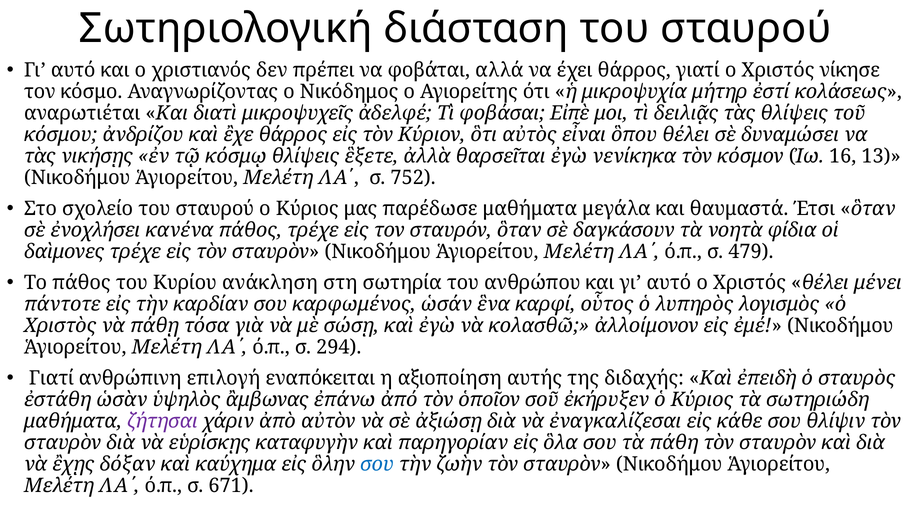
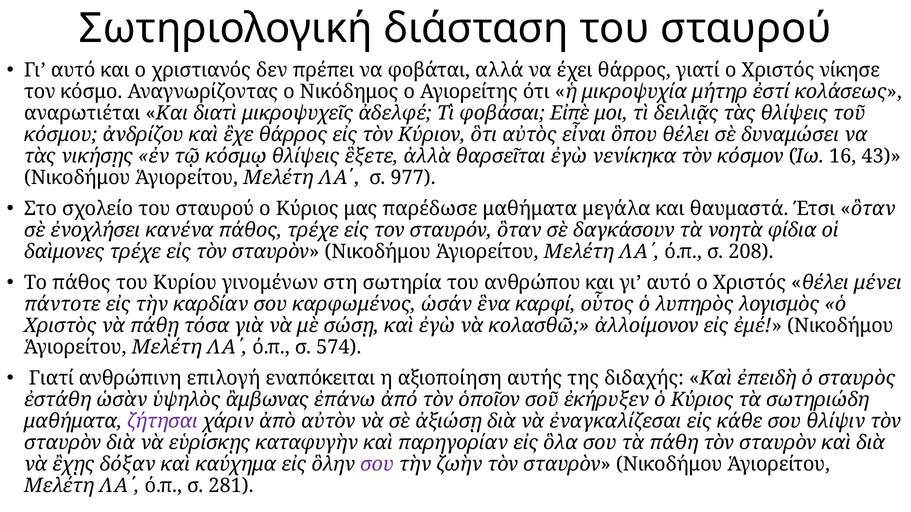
13: 13 -> 43
752: 752 -> 977
479: 479 -> 208
ανάκληση: ανάκληση -> γινομένων
294: 294 -> 574
σου at (377, 465) colour: blue -> purple
671: 671 -> 281
